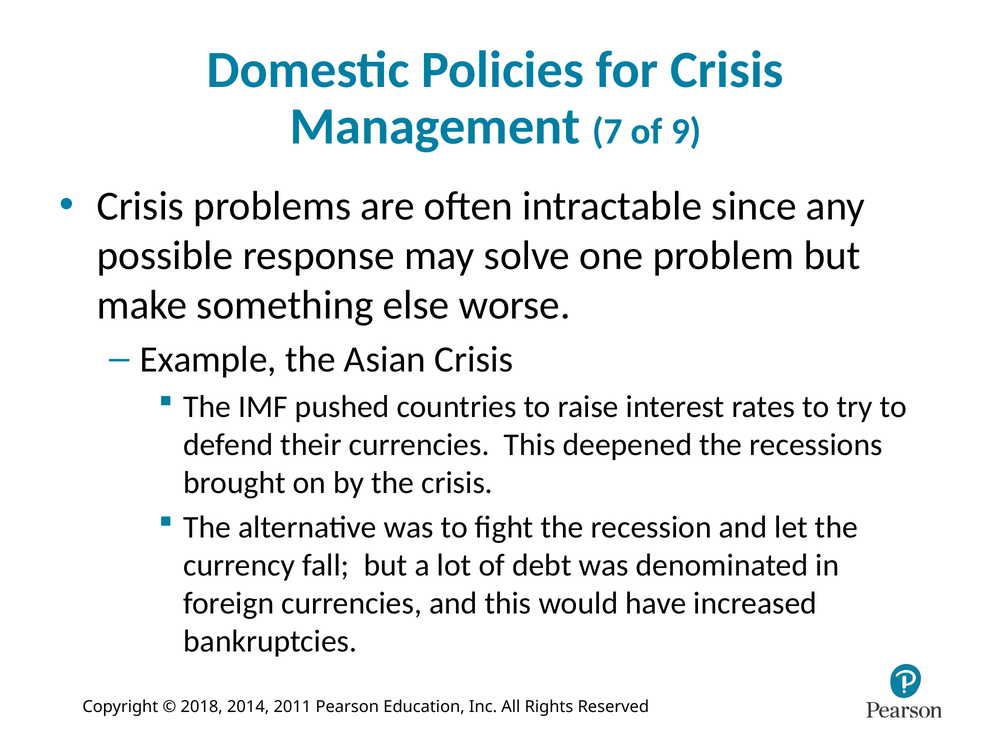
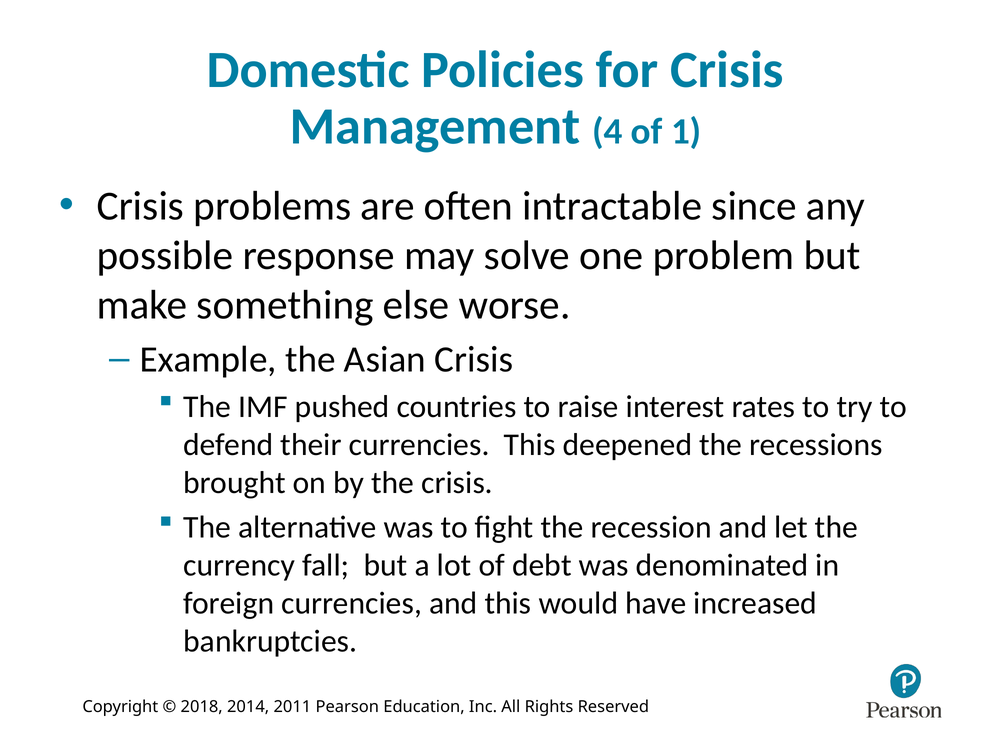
7: 7 -> 4
9: 9 -> 1
